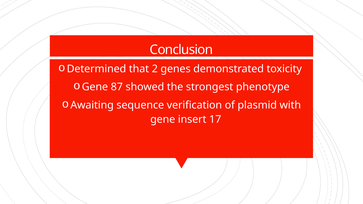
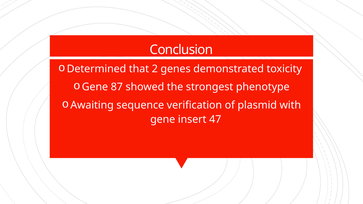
17: 17 -> 47
